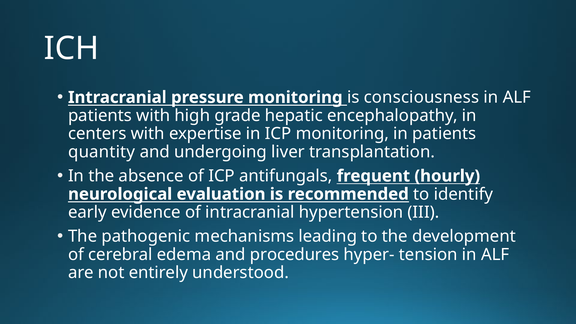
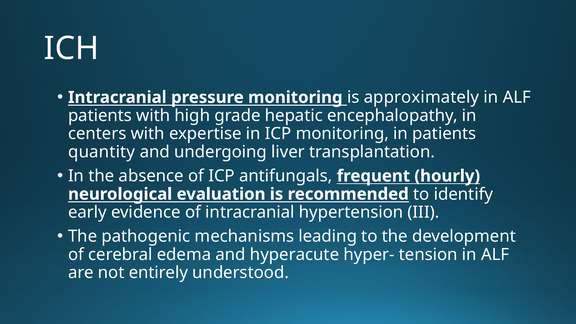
consciousness: consciousness -> approximately
procedures: procedures -> hyperacute
